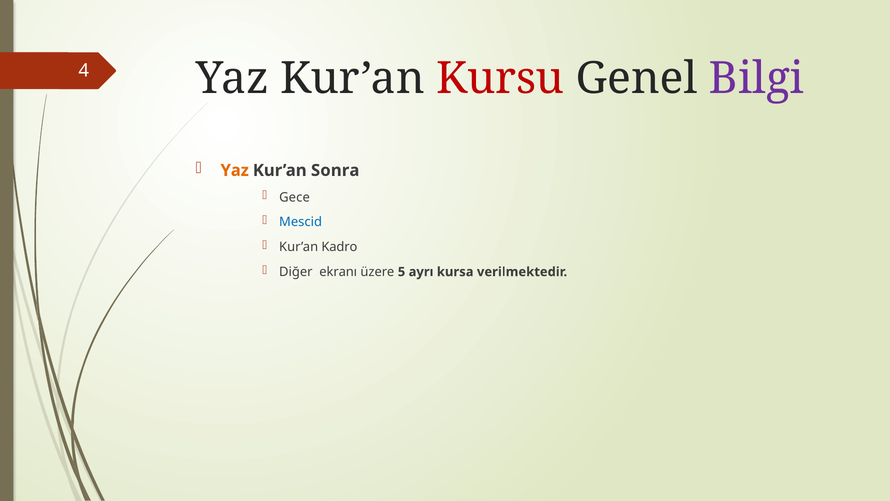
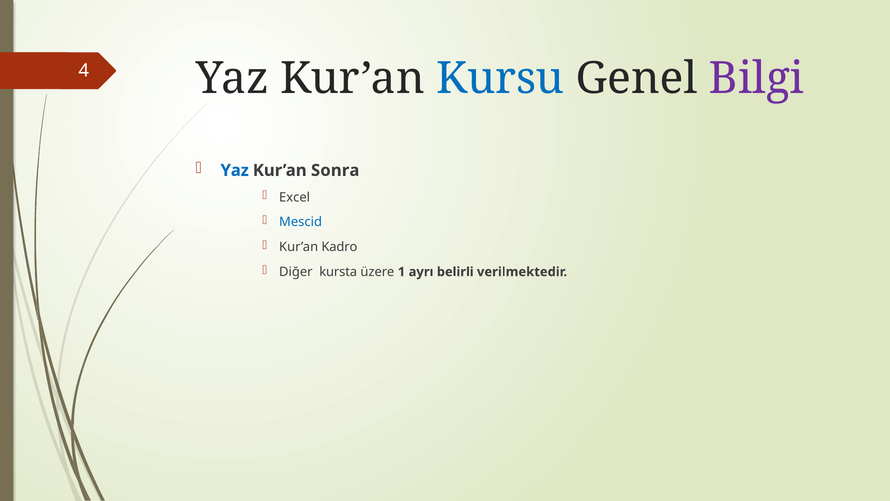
Kursu colour: red -> blue
Yaz at (235, 170) colour: orange -> blue
Gece: Gece -> Excel
ekranı: ekranı -> kursta
5: 5 -> 1
kursa: kursa -> belirli
